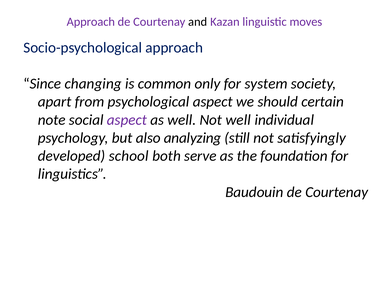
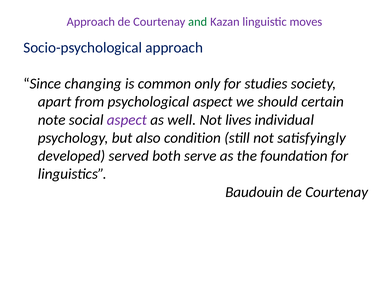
and colour: black -> green
system: system -> studies
Not well: well -> lives
analyzing: analyzing -> condition
school: school -> served
